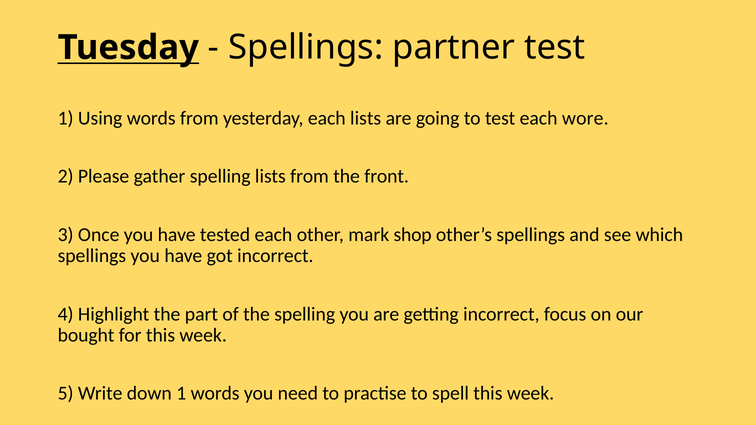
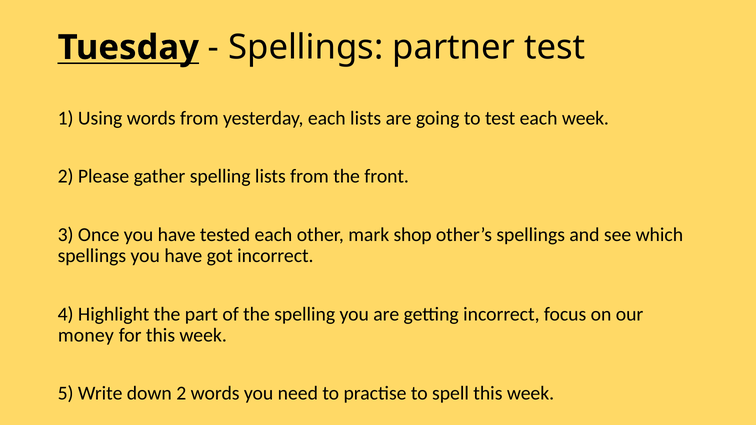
each wore: wore -> week
bought: bought -> money
down 1: 1 -> 2
